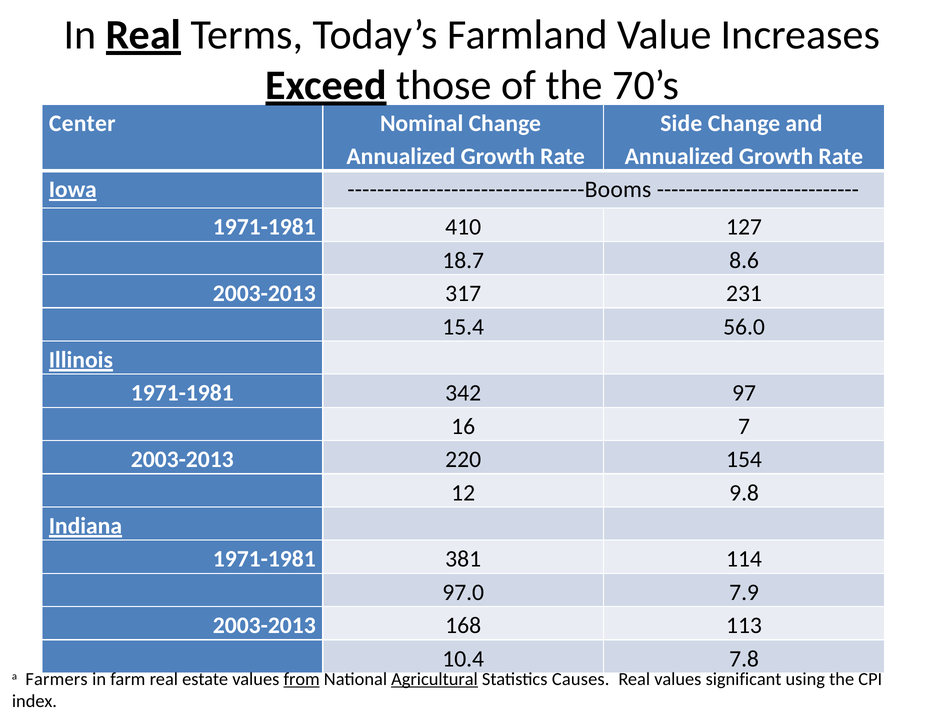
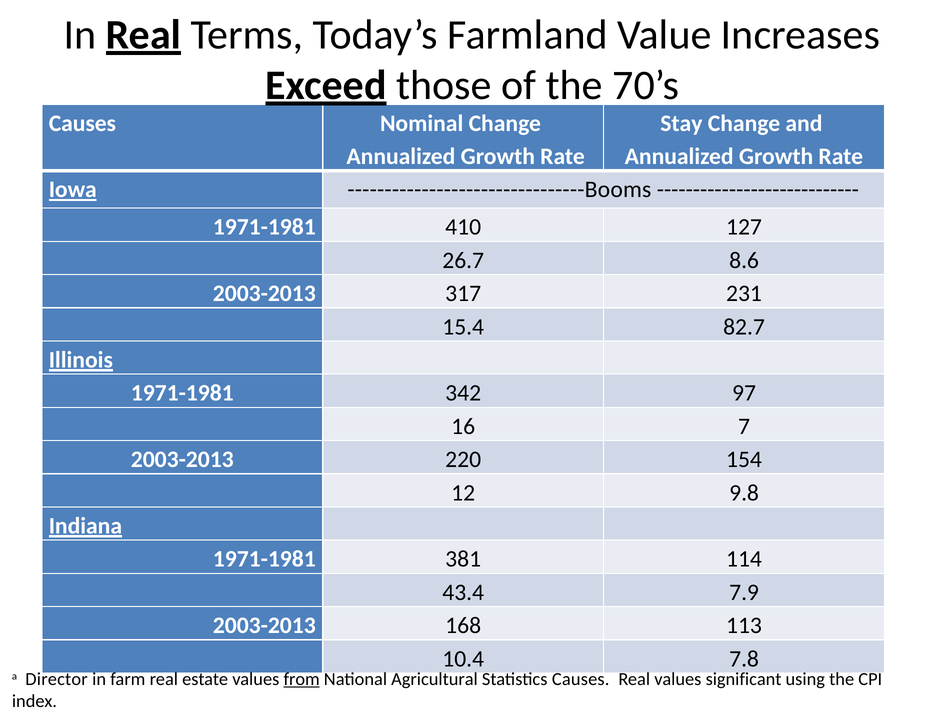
Center at (82, 123): Center -> Causes
Side: Side -> Stay
18.7: 18.7 -> 26.7
56.0: 56.0 -> 82.7
97.0: 97.0 -> 43.4
Farmers: Farmers -> Director
Agricultural underline: present -> none
